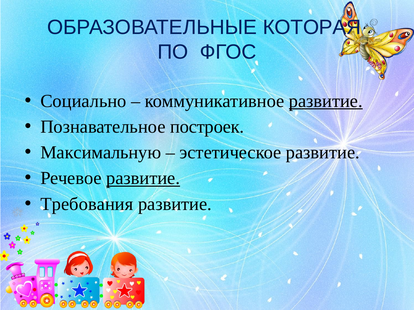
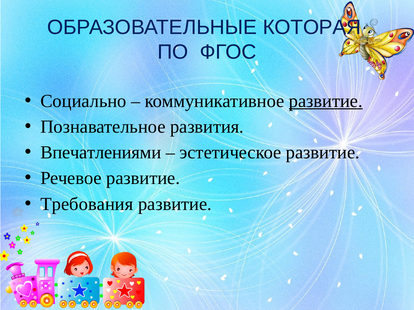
построек: построек -> развития
Максимальную: Максимальную -> Впечатлениями
развитие at (143, 178) underline: present -> none
